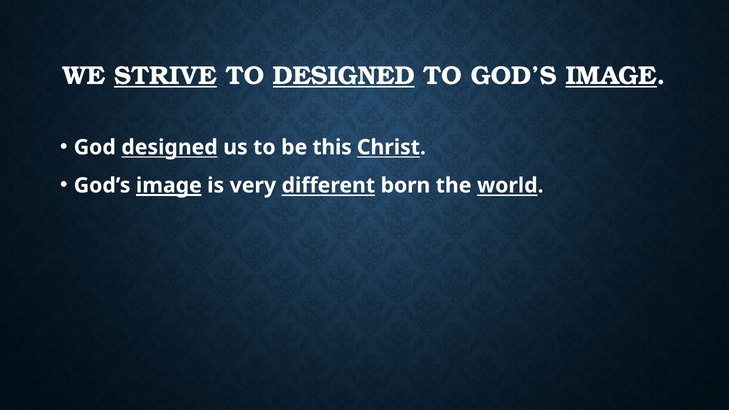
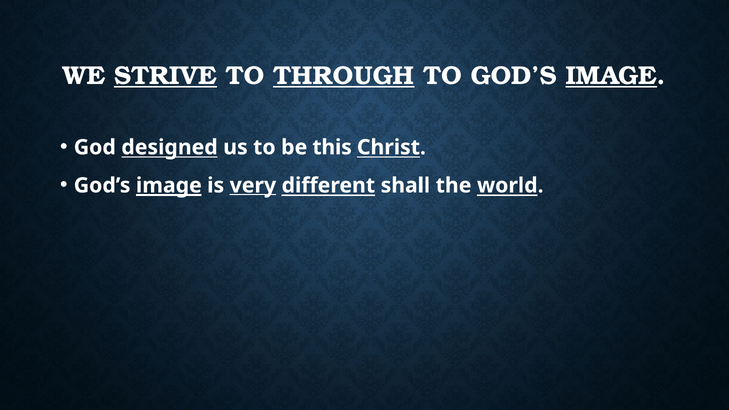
TO DESIGNED: DESIGNED -> THROUGH
very underline: none -> present
born: born -> shall
